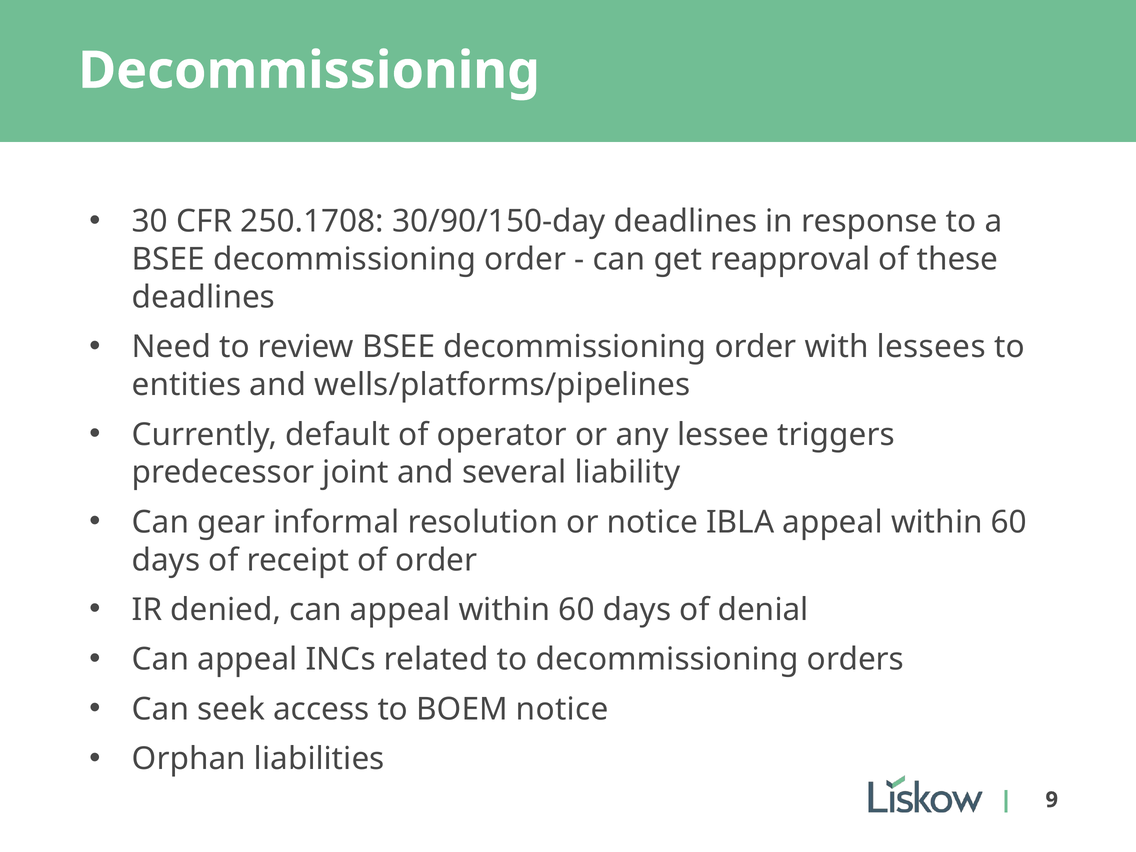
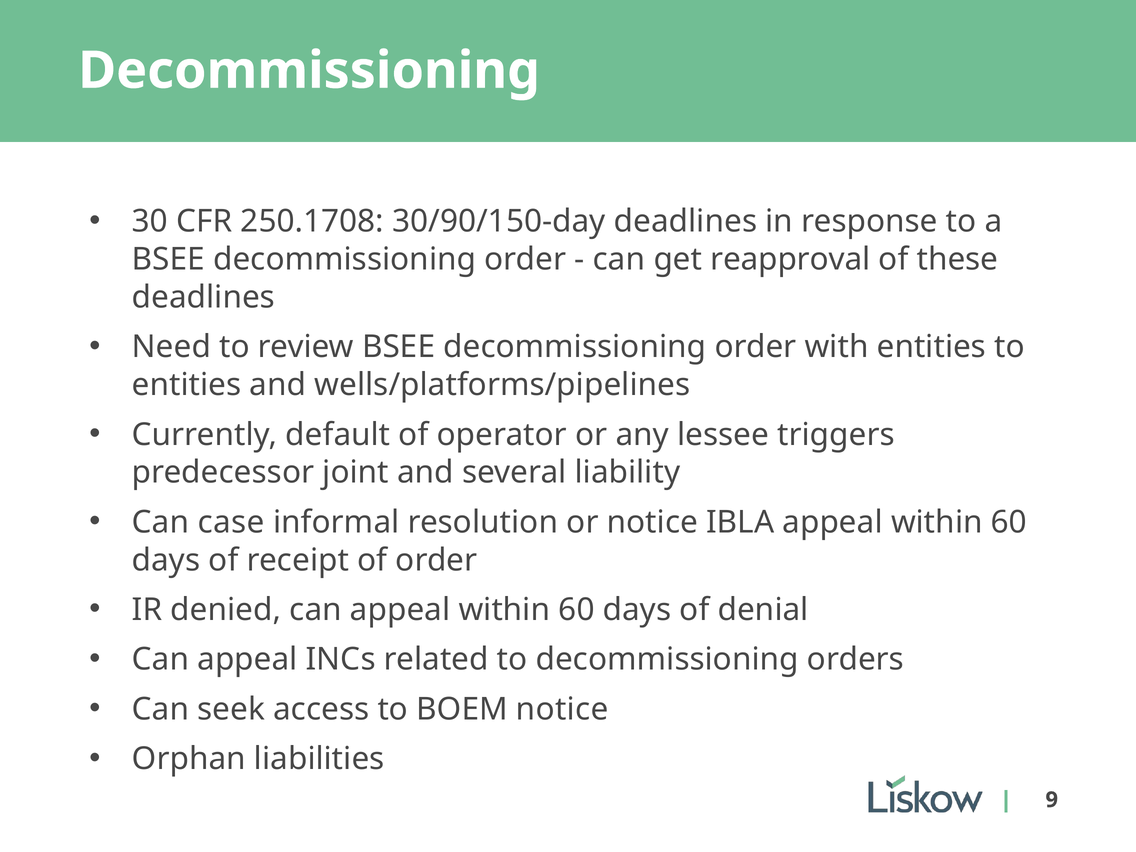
with lessees: lessees -> entities
gear: gear -> case
